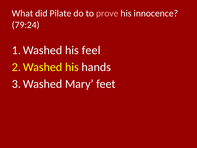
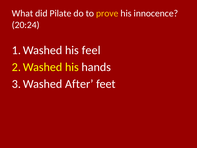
prove colour: pink -> yellow
79:24: 79:24 -> 20:24
Mary: Mary -> After
